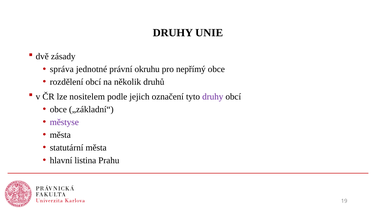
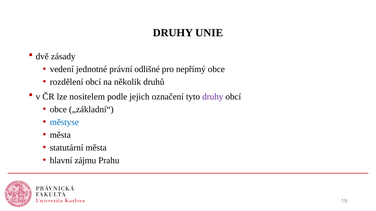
správa: správa -> vedení
okruhu: okruhu -> odlišné
městyse colour: purple -> blue
listina: listina -> zájmu
